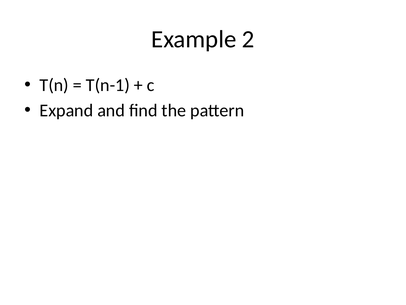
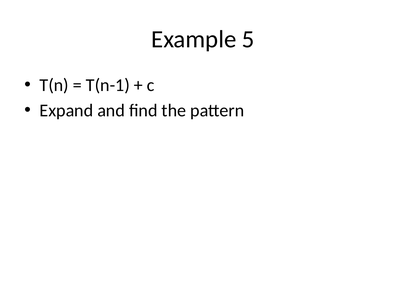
2: 2 -> 5
